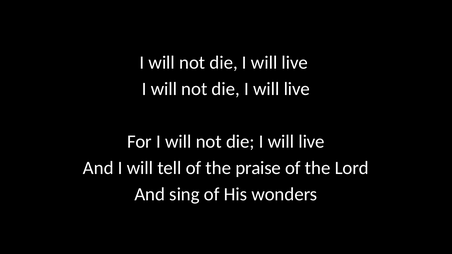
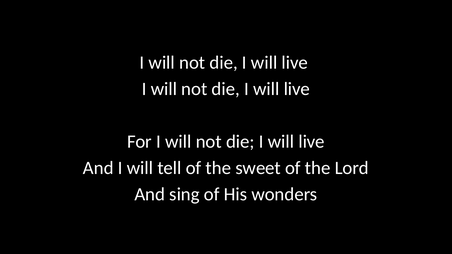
praise: praise -> sweet
